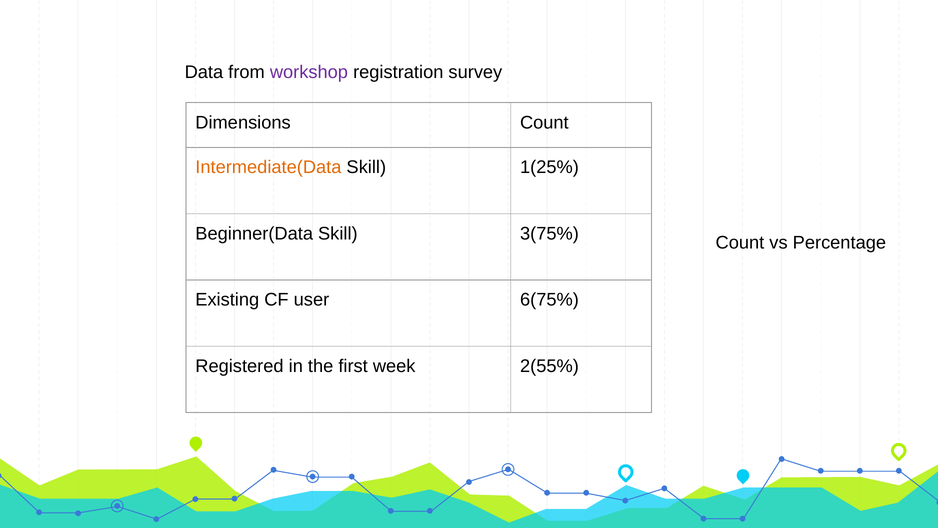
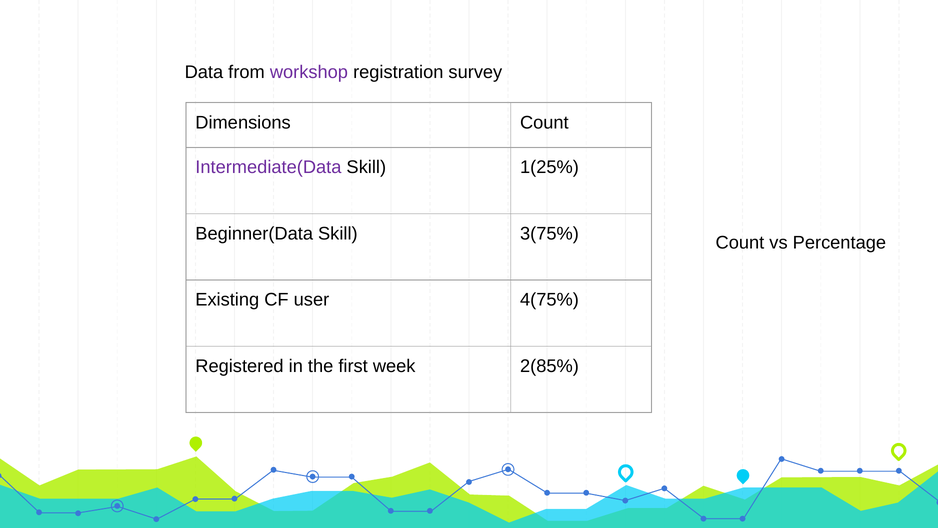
Intermediate(Data colour: orange -> purple
6(75%: 6(75% -> 4(75%
2(55%: 2(55% -> 2(85%
